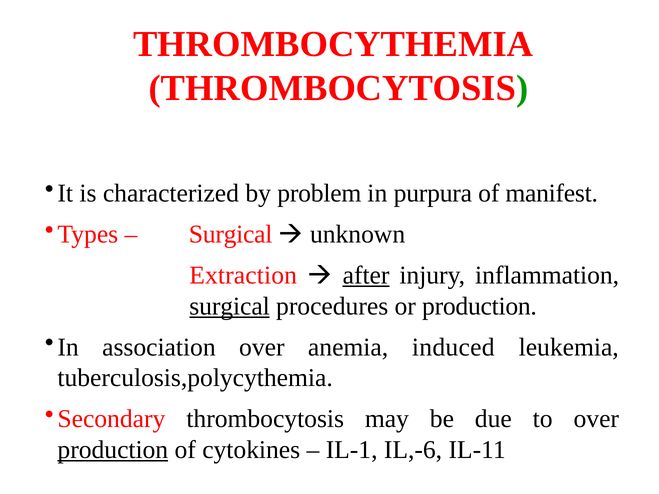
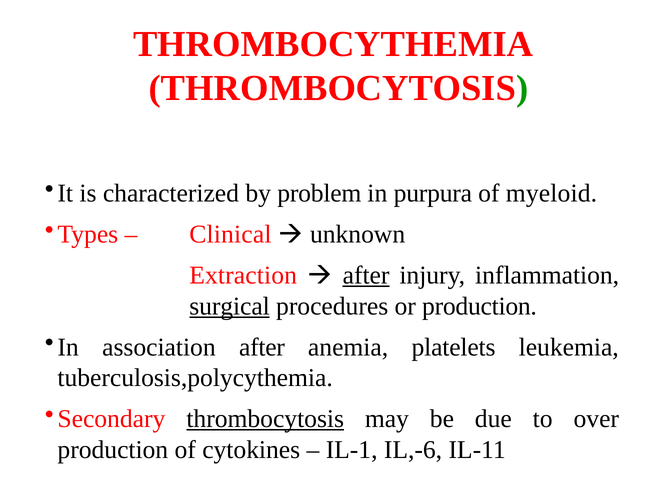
manifest: manifest -> myeloid
Surgical at (231, 235): Surgical -> Clinical
association over: over -> after
induced: induced -> platelets
thrombocytosis at (265, 419) underline: none -> present
production at (113, 450) underline: present -> none
